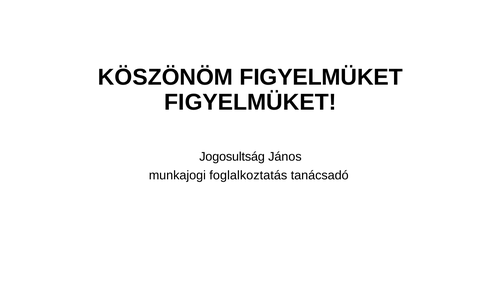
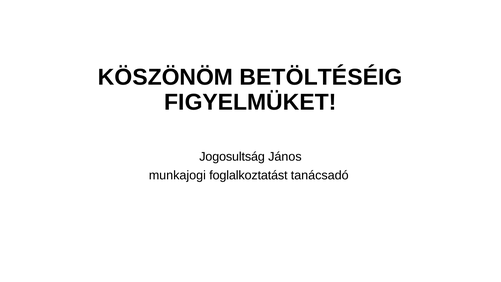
KÖSZÖNÖM FIGYELMÜKET: FIGYELMÜKET -> BETÖLTÉSÉIG
foglalkoztatás: foglalkoztatás -> foglalkoztatást
